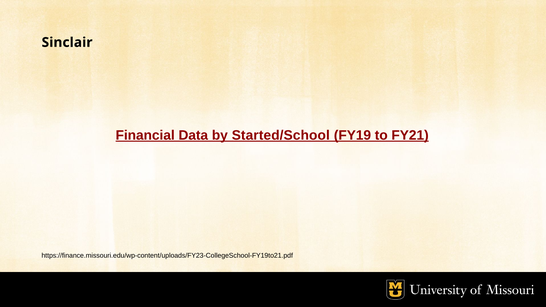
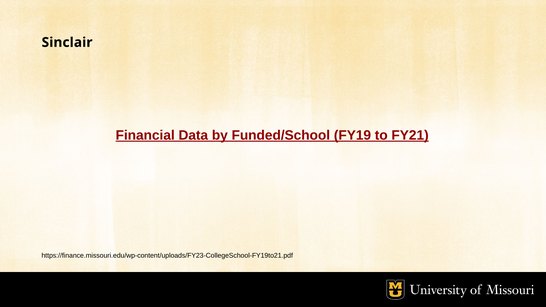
Started/School: Started/School -> Funded/School
